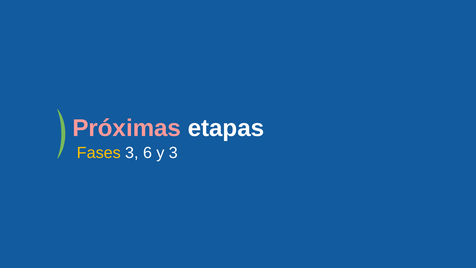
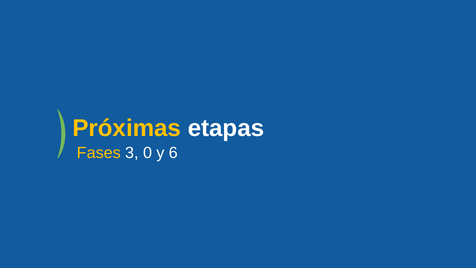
Próximas colour: pink -> yellow
6: 6 -> 0
y 3: 3 -> 6
